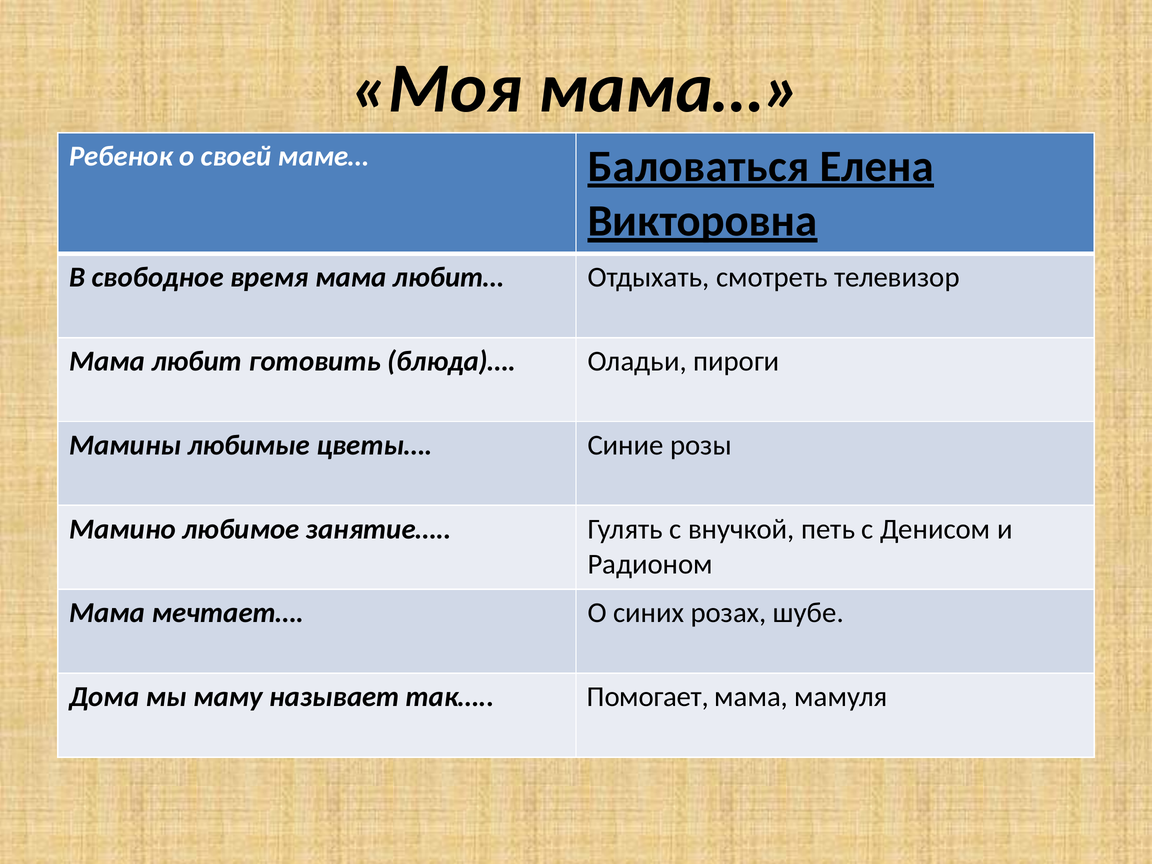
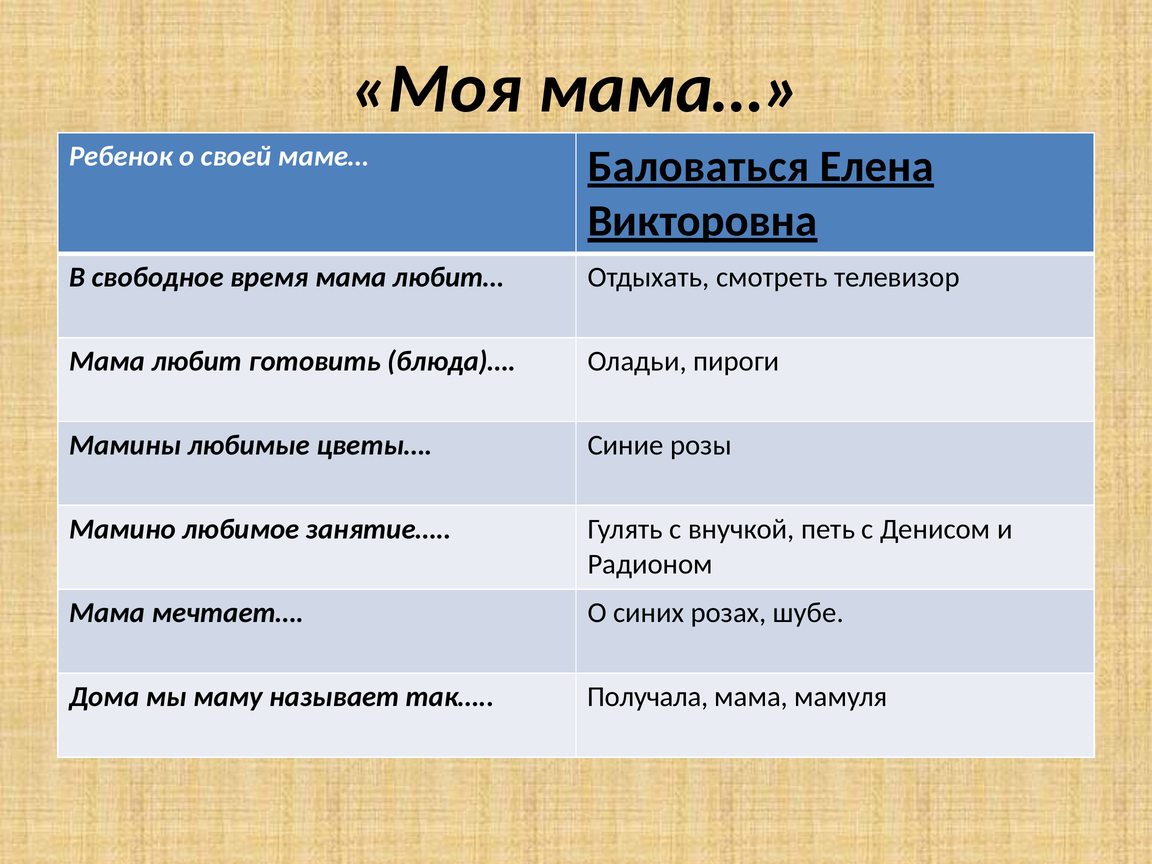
Помогает: Помогает -> Получала
